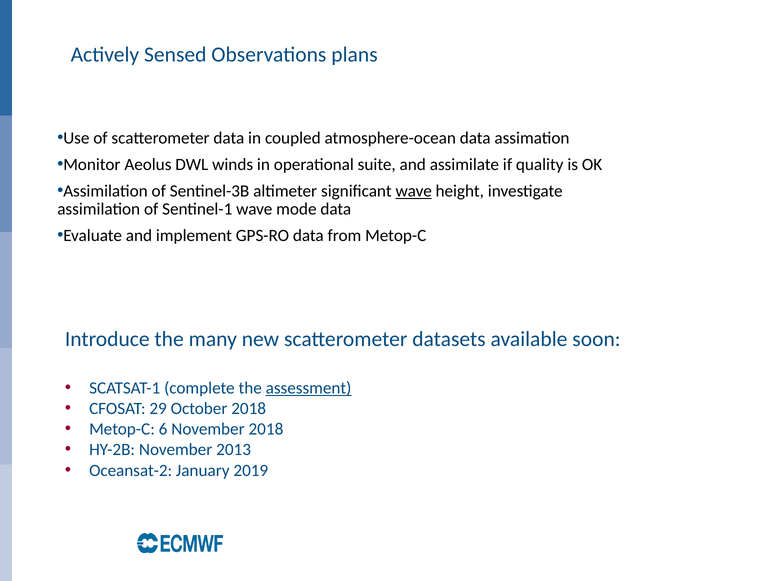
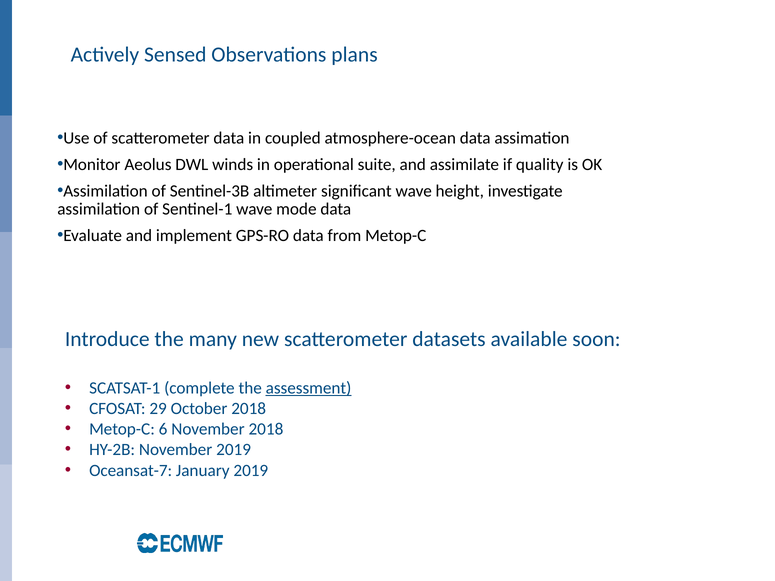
wave at (414, 191) underline: present -> none
November 2013: 2013 -> 2019
Oceansat-2: Oceansat-2 -> Oceansat-7
